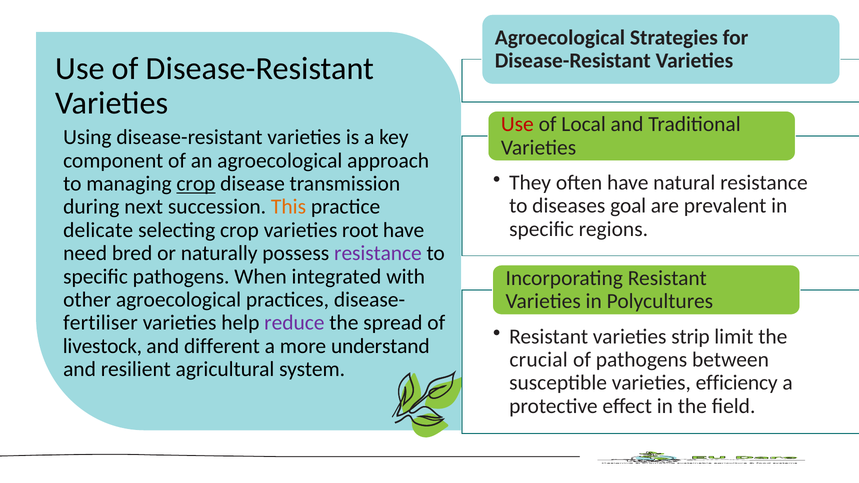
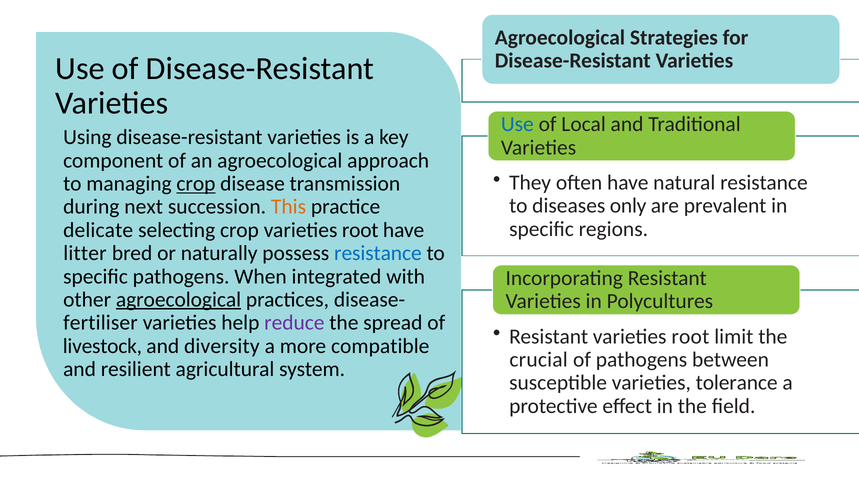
Use at (517, 124) colour: red -> blue
goal: goal -> only
need: need -> litter
resistance at (378, 253) colour: purple -> blue
agroecological at (178, 300) underline: none -> present
Resistant varieties strip: strip -> root
different: different -> diversity
understand: understand -> compatible
efficiency: efficiency -> tolerance
